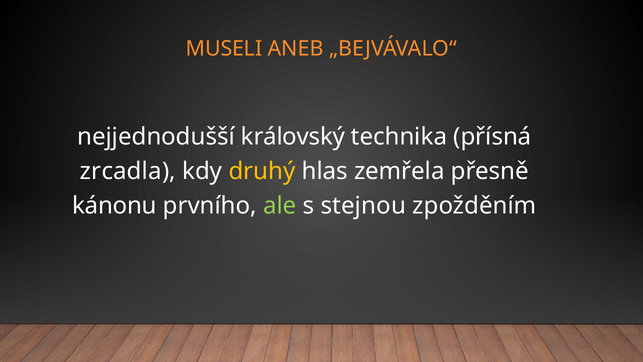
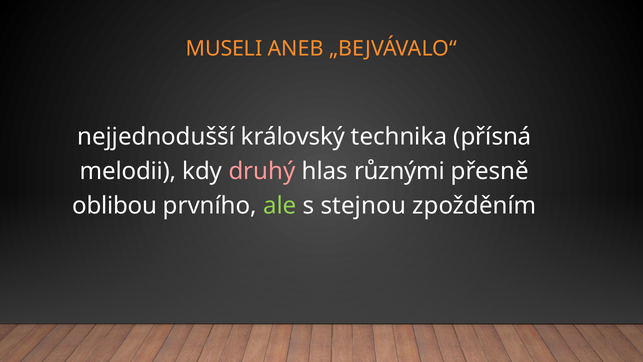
zrcadla: zrcadla -> melodii
druhý colour: yellow -> pink
zemřela: zemřela -> různými
kánonu: kánonu -> oblibou
